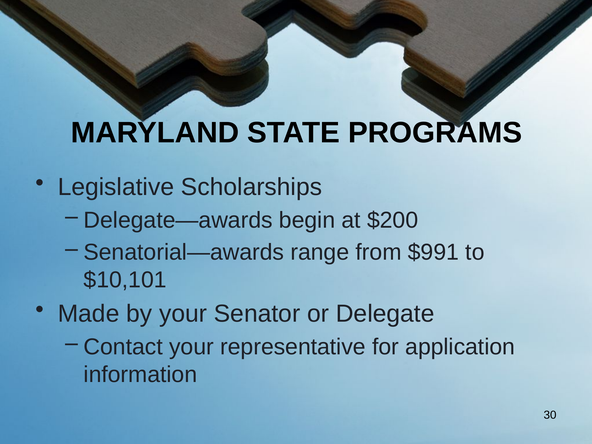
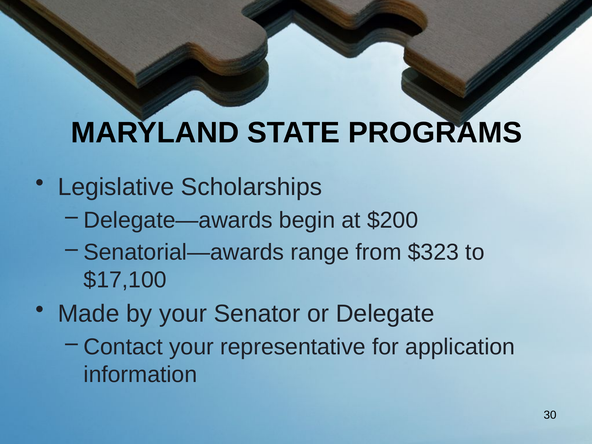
$991: $991 -> $323
$10,101: $10,101 -> $17,100
